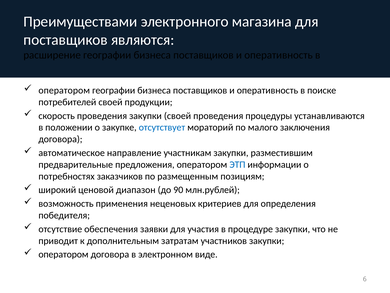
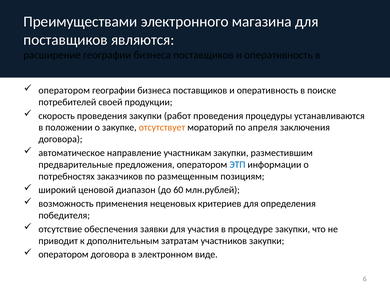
закупки своей: своей -> работ
отсутствует colour: blue -> orange
малого: малого -> апреля
90: 90 -> 60
